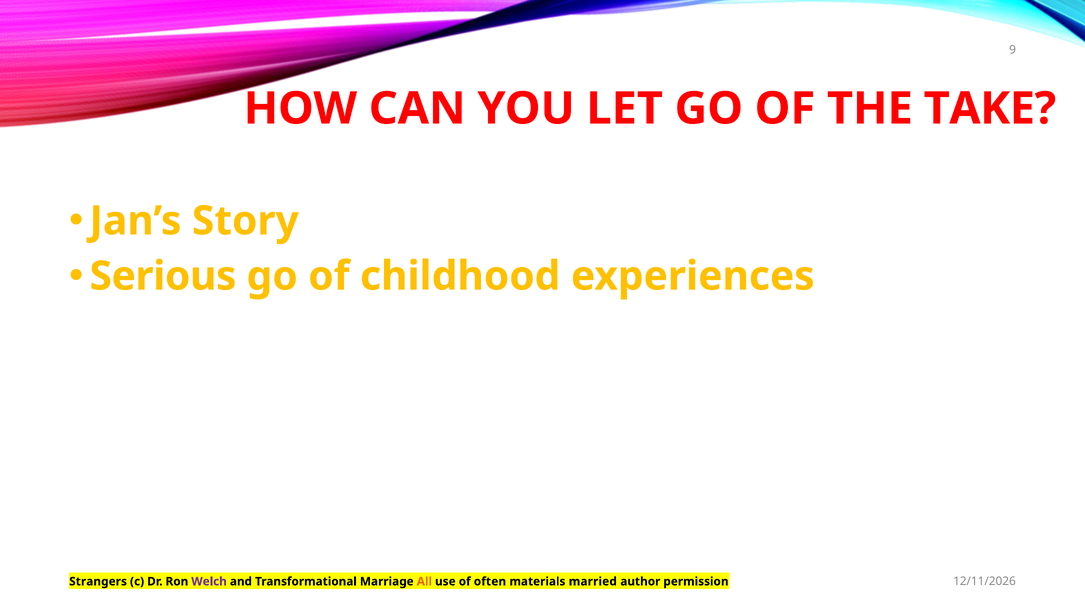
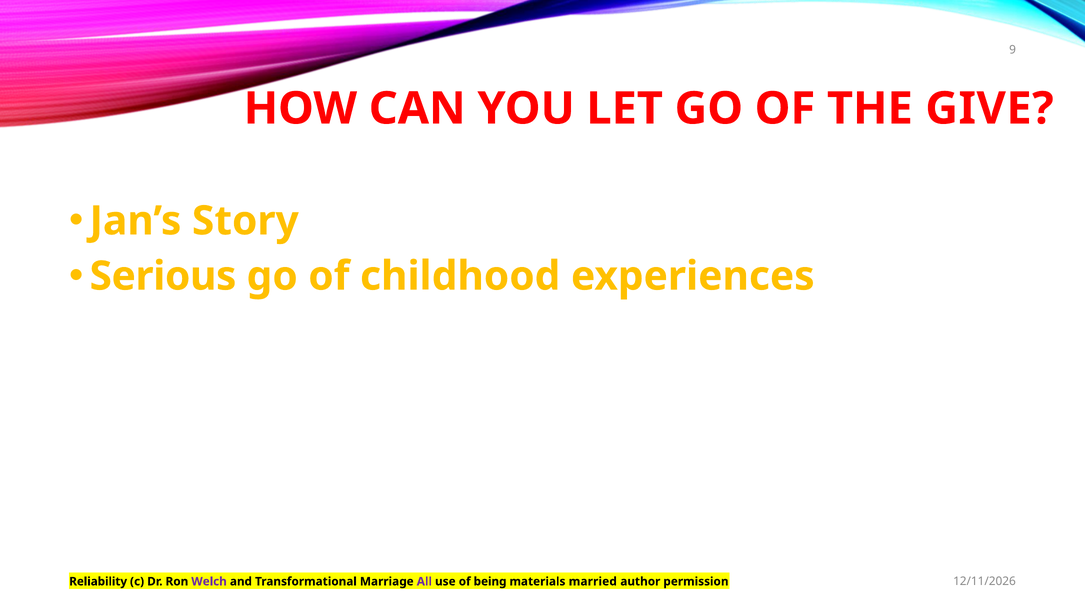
TAKE: TAKE -> GIVE
Strangers: Strangers -> Reliability
All colour: orange -> purple
often: often -> being
